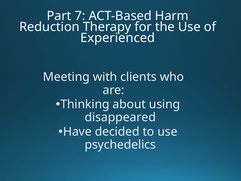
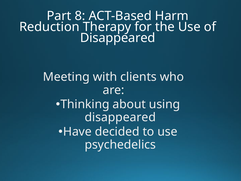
7: 7 -> 8
Experienced at (118, 38): Experienced -> Disappeared
